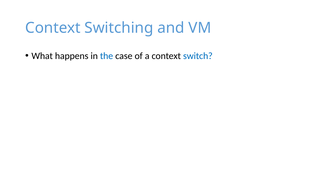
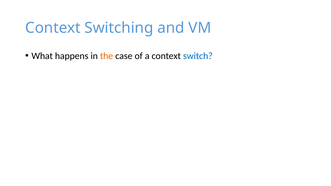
the colour: blue -> orange
